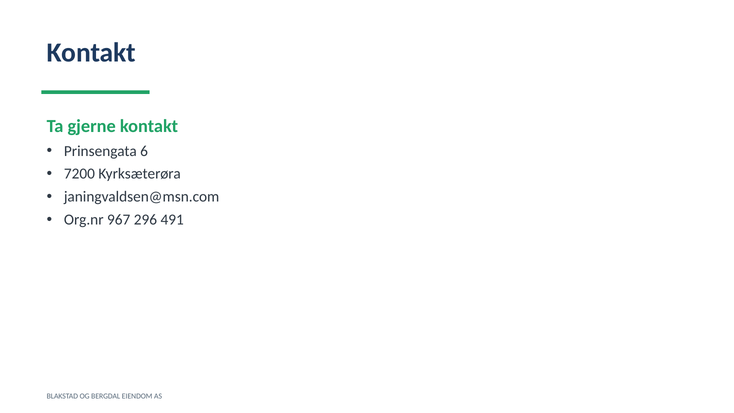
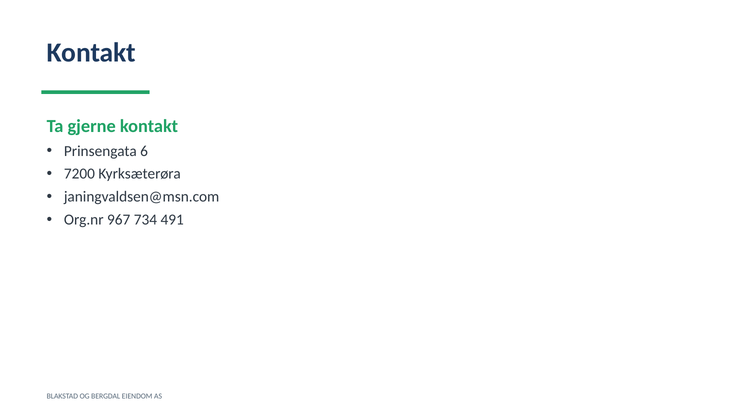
296: 296 -> 734
